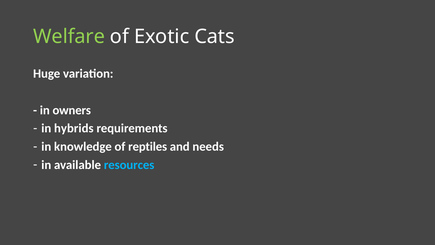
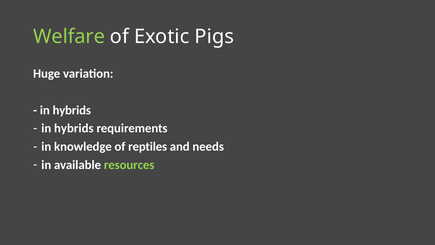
Cats: Cats -> Pigs
owners at (72, 110): owners -> hybrids
resources colour: light blue -> light green
